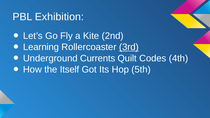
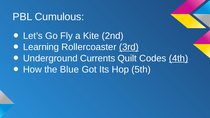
Exhibition: Exhibition -> Cumulous
4th underline: none -> present
Itself: Itself -> Blue
